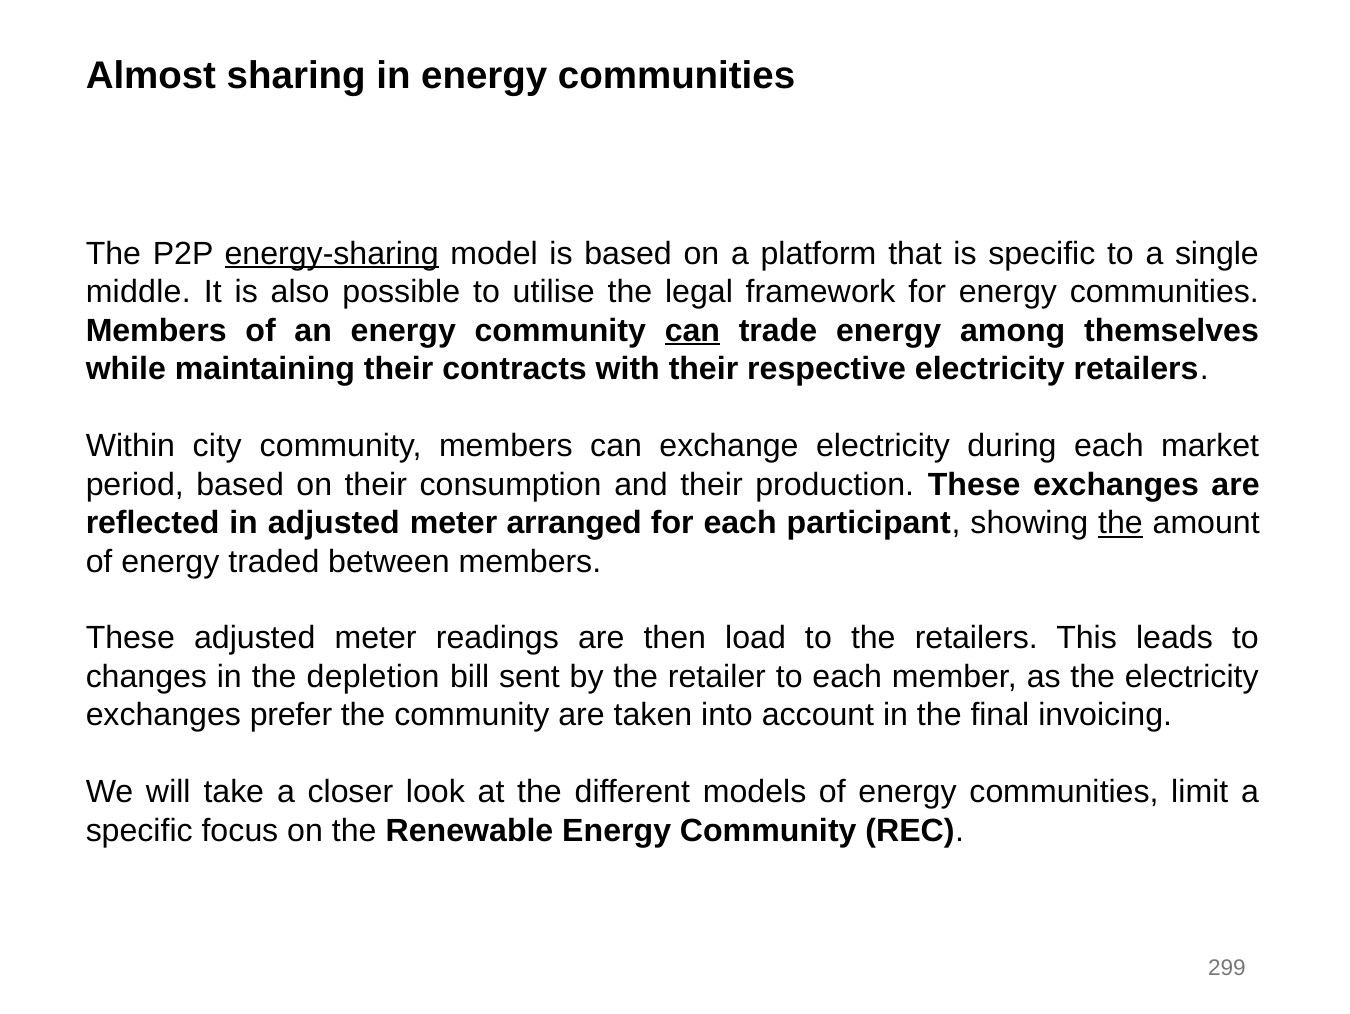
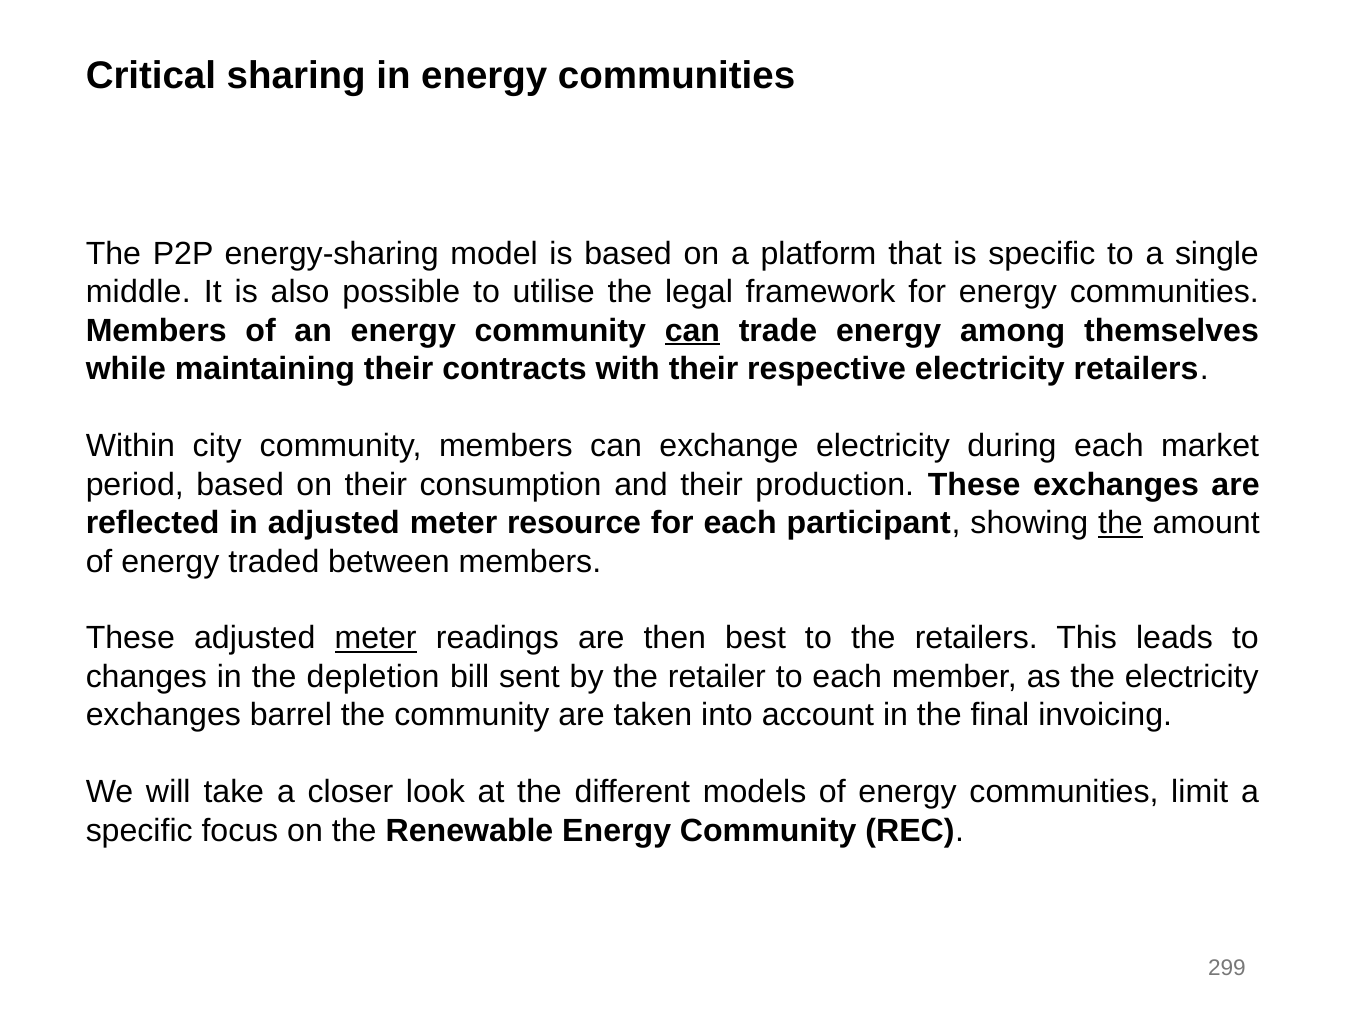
Almost: Almost -> Critical
energy-sharing underline: present -> none
arranged: arranged -> resource
meter at (376, 638) underline: none -> present
load: load -> best
prefer: prefer -> barrel
